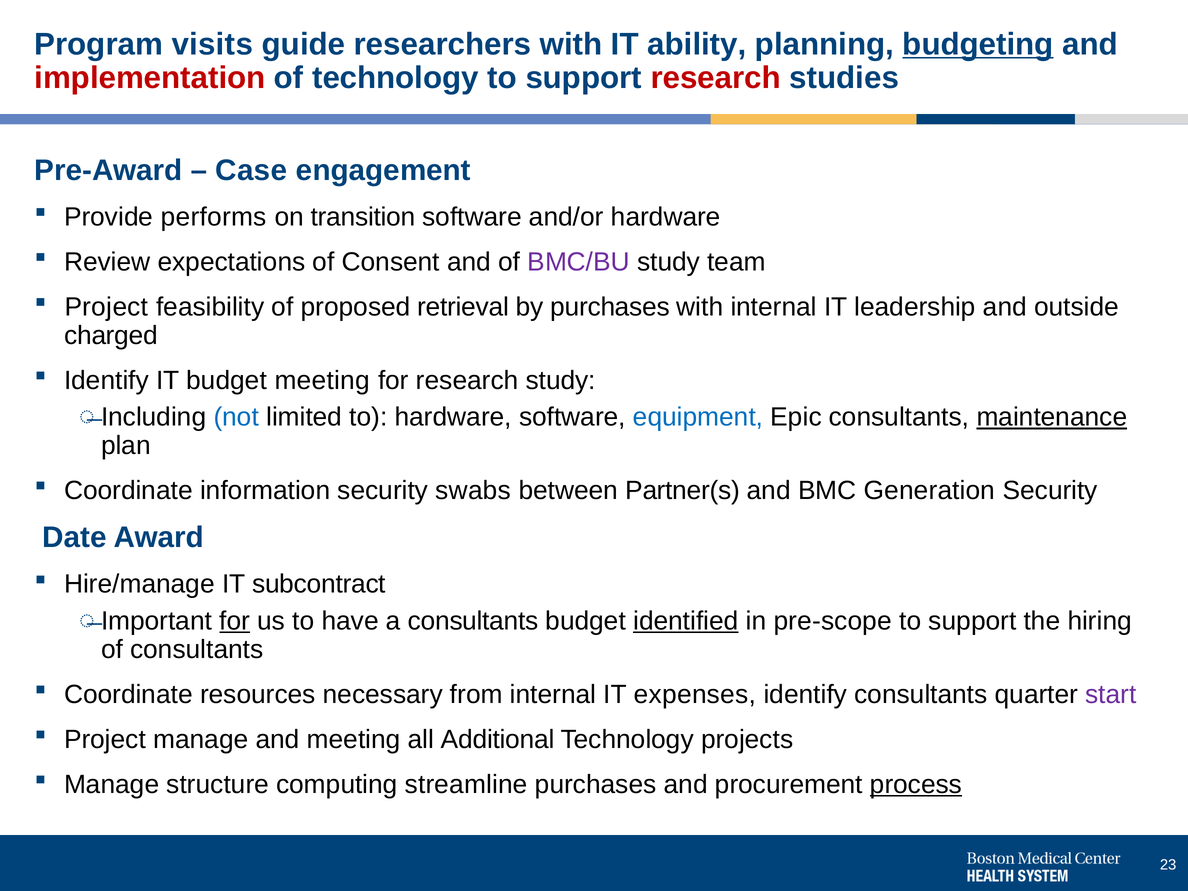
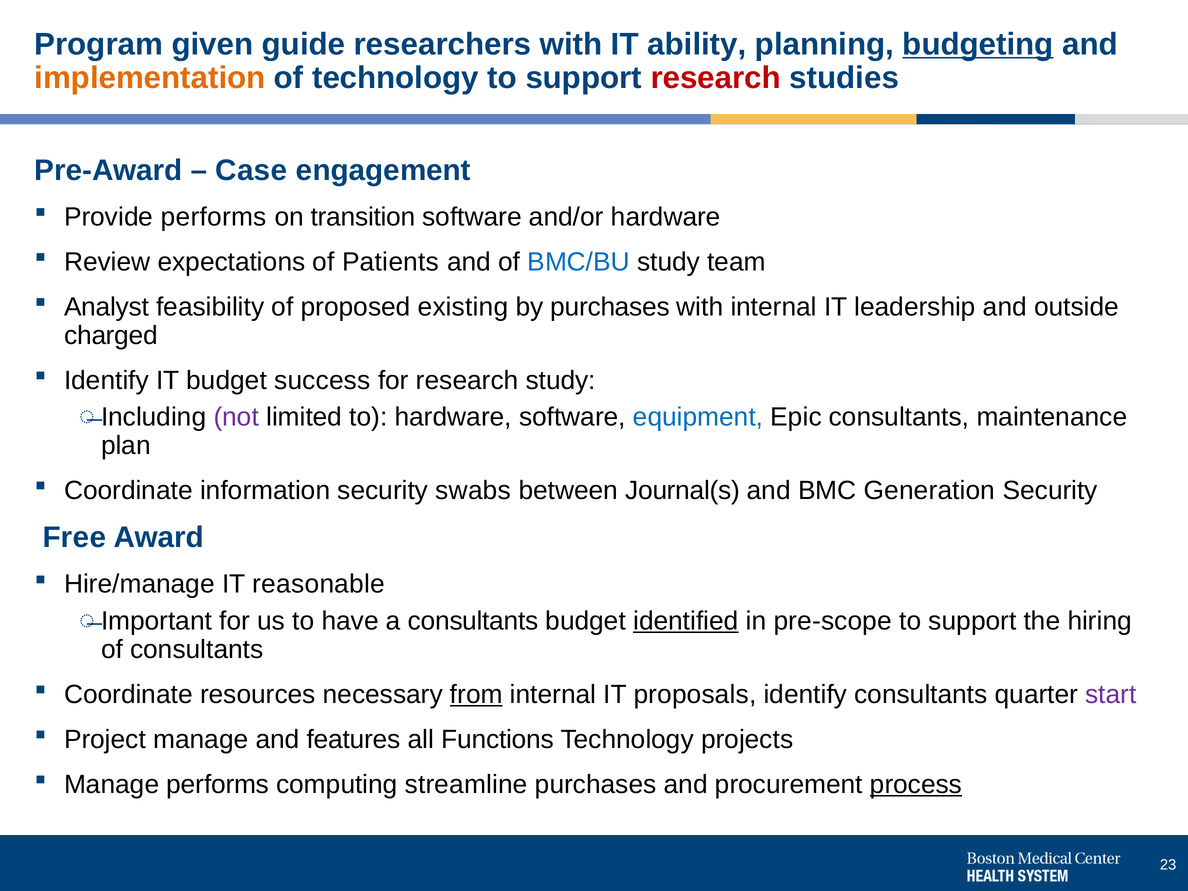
visits: visits -> given
implementation colour: red -> orange
Consent: Consent -> Patients
BMC/BU colour: purple -> blue
Project at (106, 307): Project -> Analyst
retrieval: retrieval -> existing
budget meeting: meeting -> success
not colour: blue -> purple
maintenance underline: present -> none
Partner(s: Partner(s -> Journal(s
Date: Date -> Free
subcontract: subcontract -> reasonable
for at (235, 621) underline: present -> none
from underline: none -> present
expenses: expenses -> proposals
and meeting: meeting -> features
Additional: Additional -> Functions
Manage structure: structure -> performs
